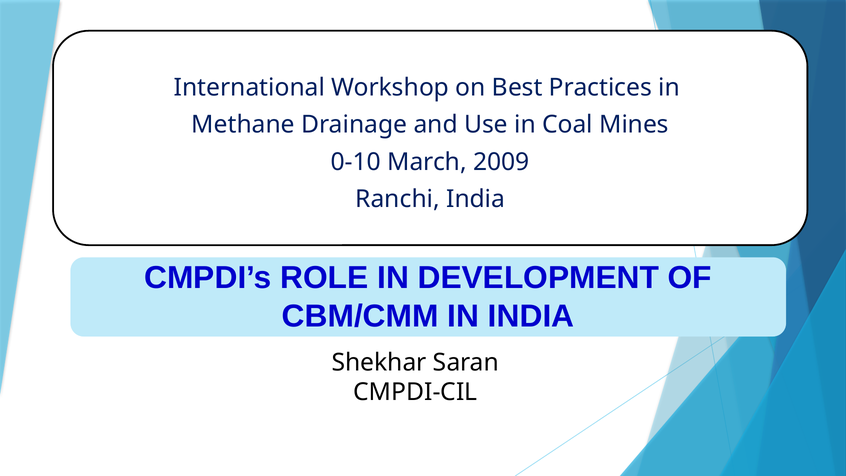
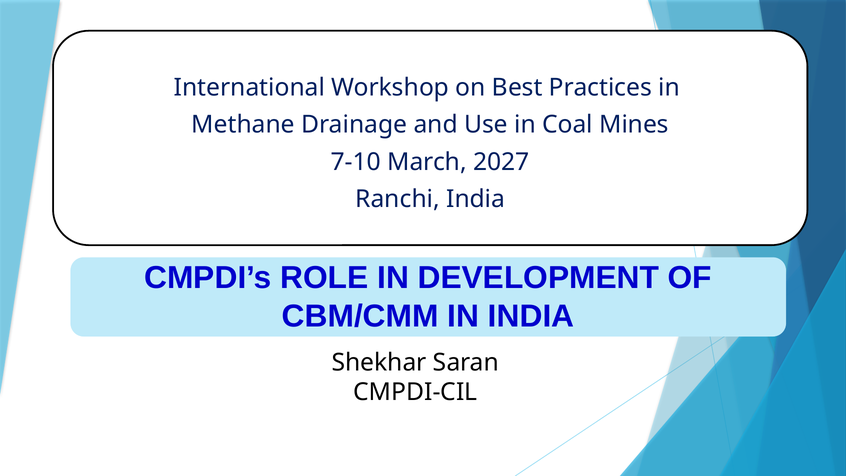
0-10: 0-10 -> 7-10
2009: 2009 -> 2027
